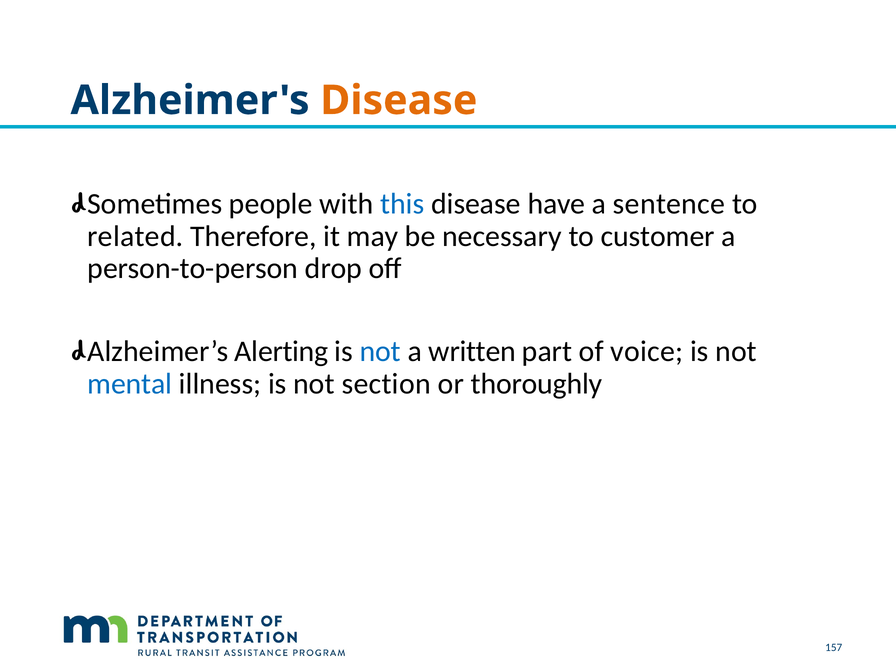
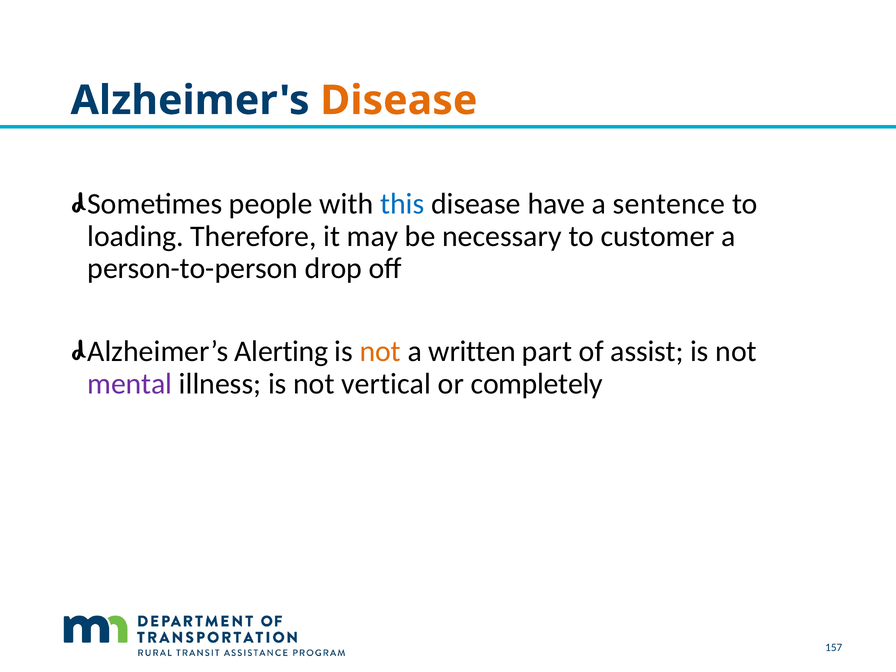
related: related -> loading
not at (380, 352) colour: blue -> orange
voice: voice -> assist
mental colour: blue -> purple
section: section -> vertical
thoroughly: thoroughly -> completely
